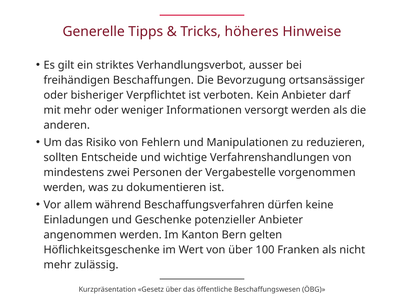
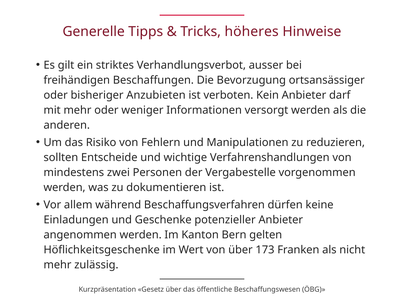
Verpflichtet: Verpflichtet -> Anzubieten
100: 100 -> 173
